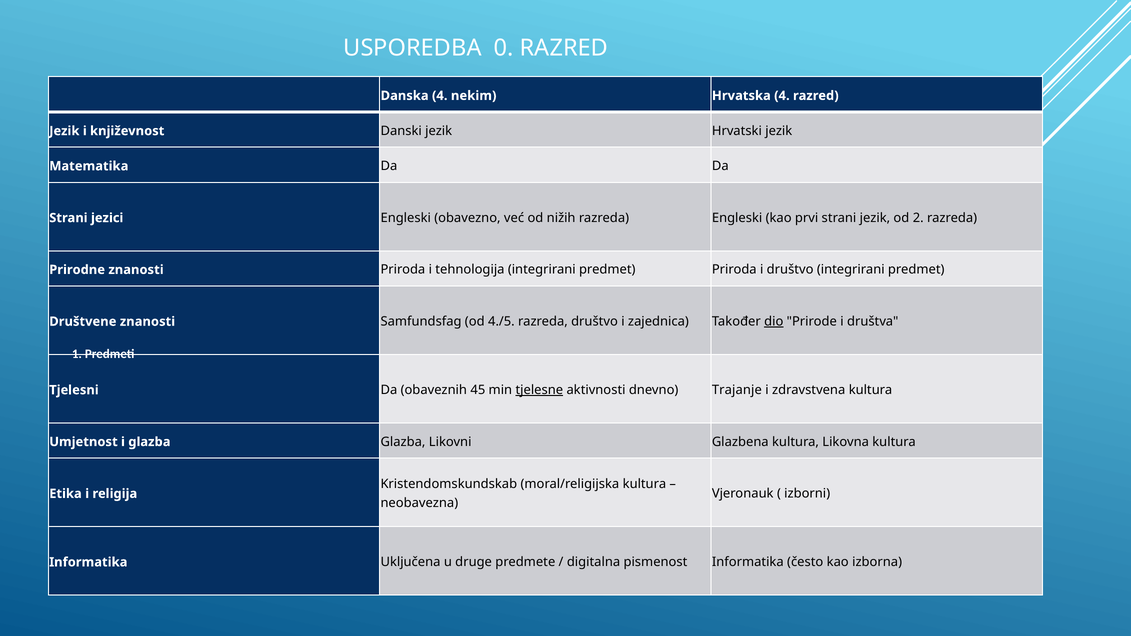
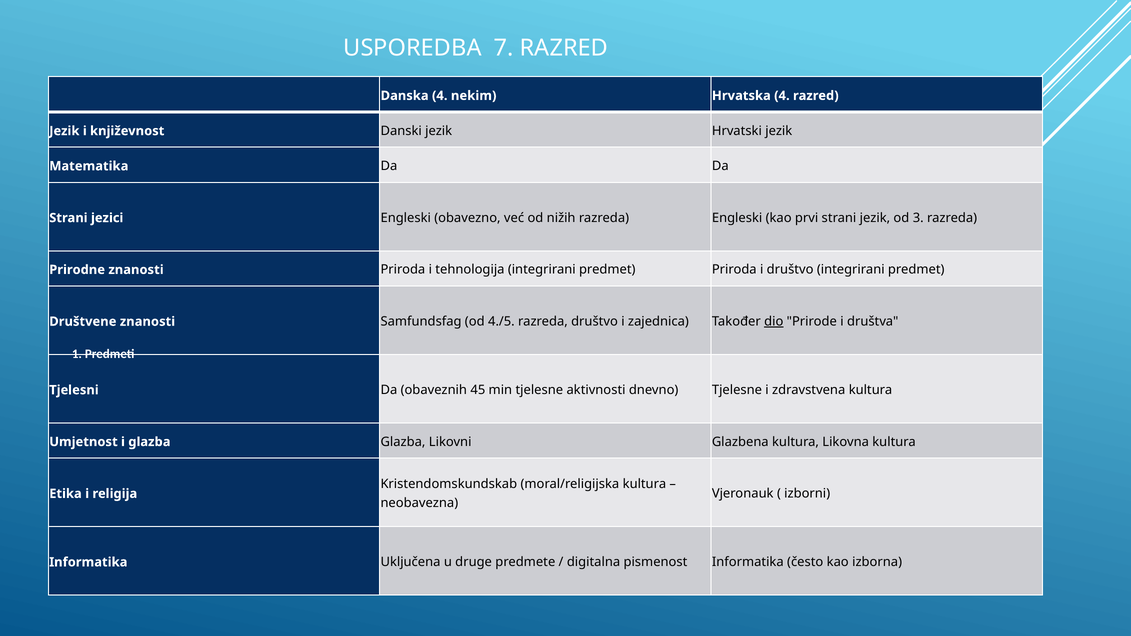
0: 0 -> 7
2: 2 -> 3
tjelesne at (539, 390) underline: present -> none
dnevno Trajanje: Trajanje -> Tjelesne
